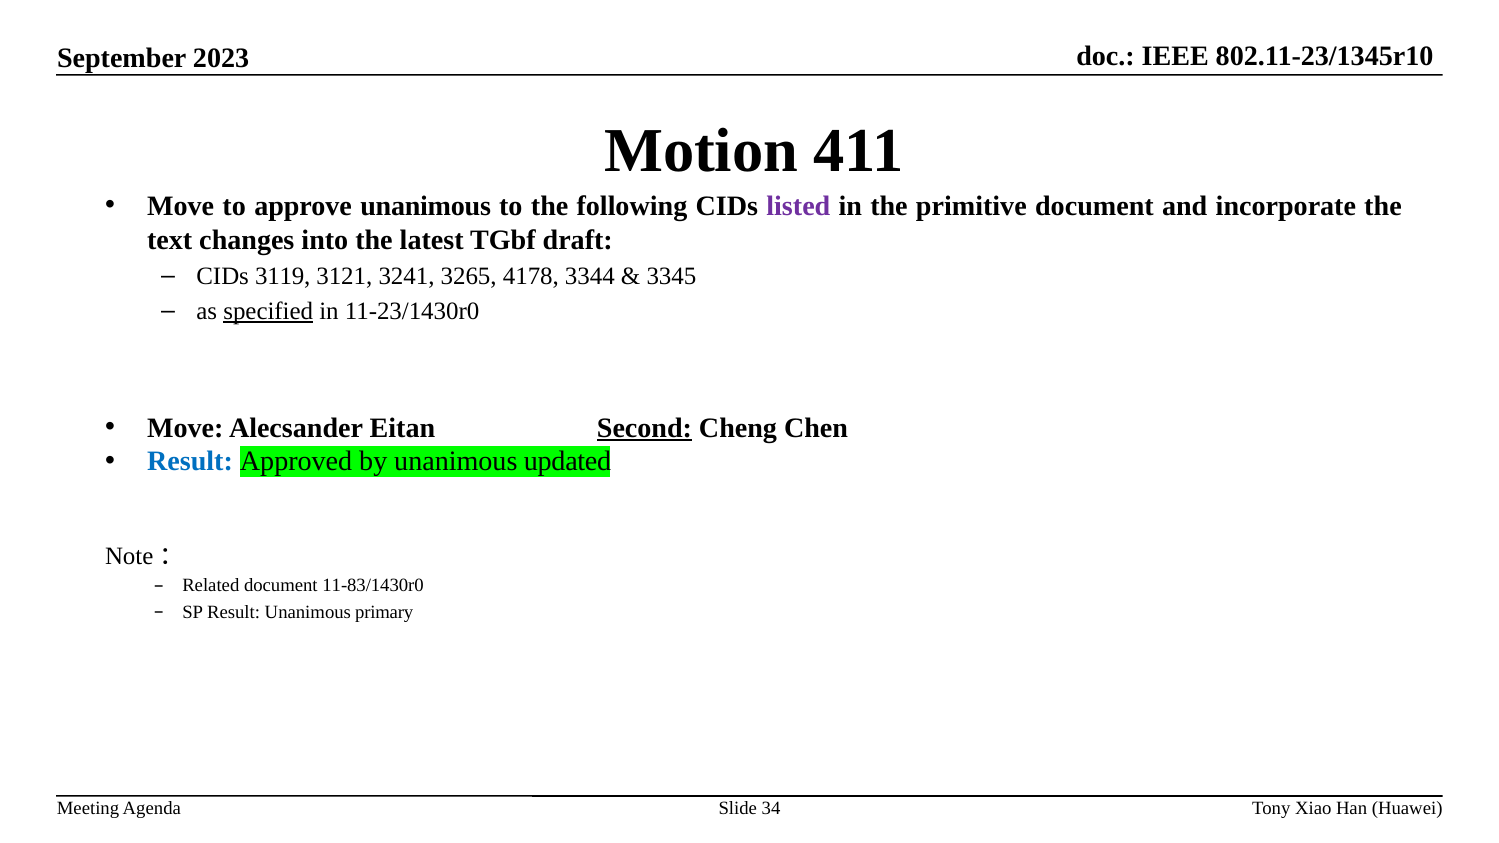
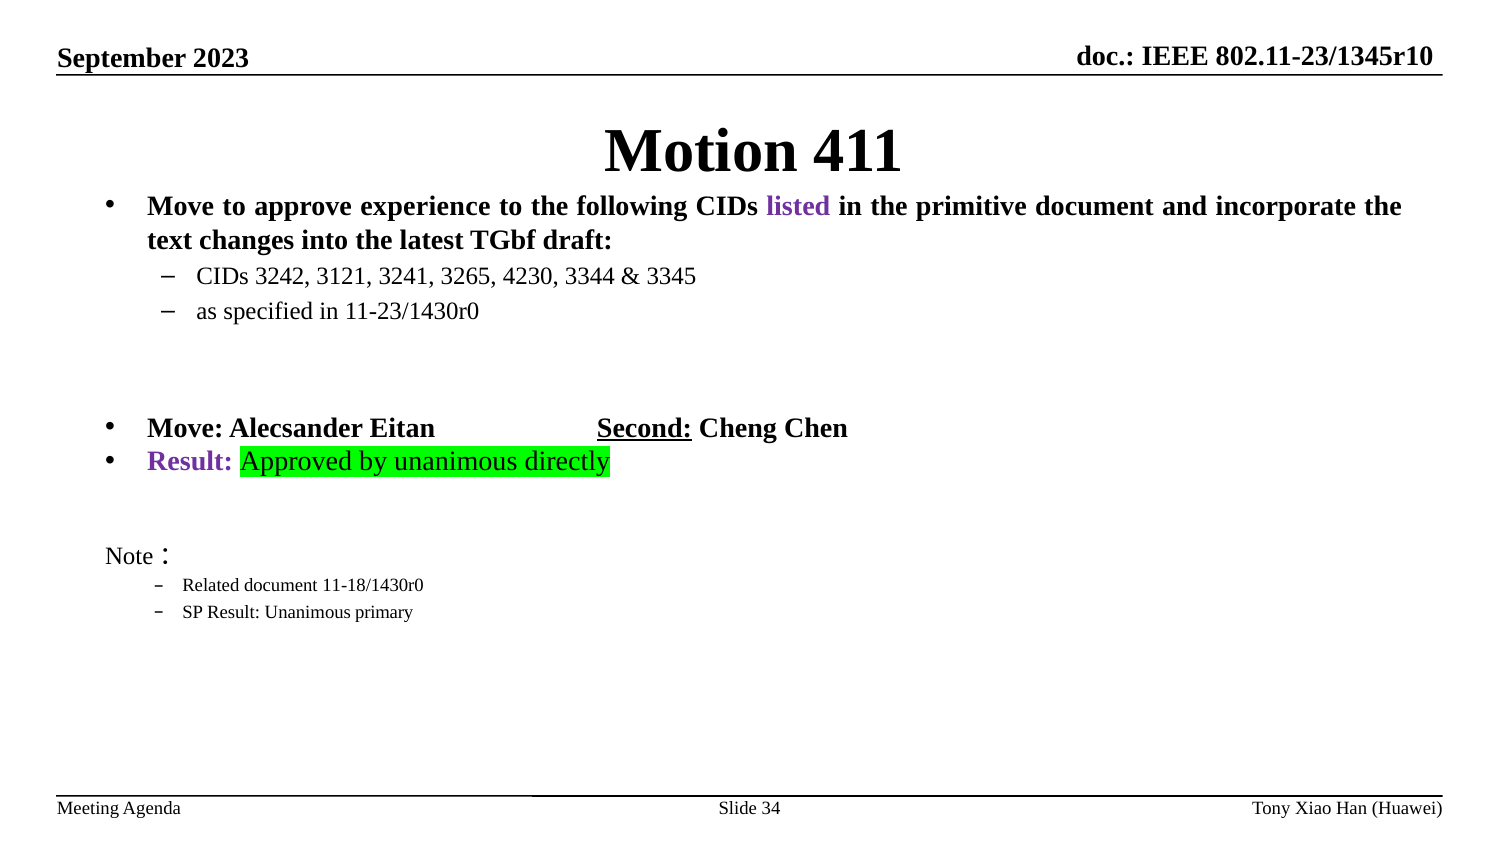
approve unanimous: unanimous -> experience
3119: 3119 -> 3242
4178: 4178 -> 4230
specified underline: present -> none
Result at (190, 462) colour: blue -> purple
updated: updated -> directly
11-83/1430r0: 11-83/1430r0 -> 11-18/1430r0
